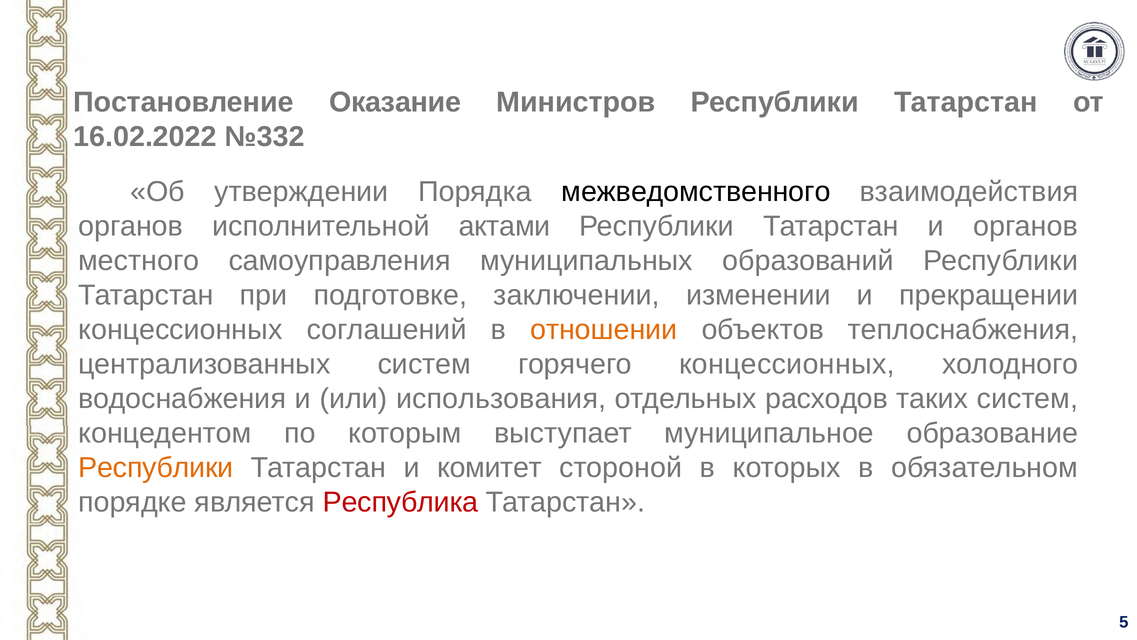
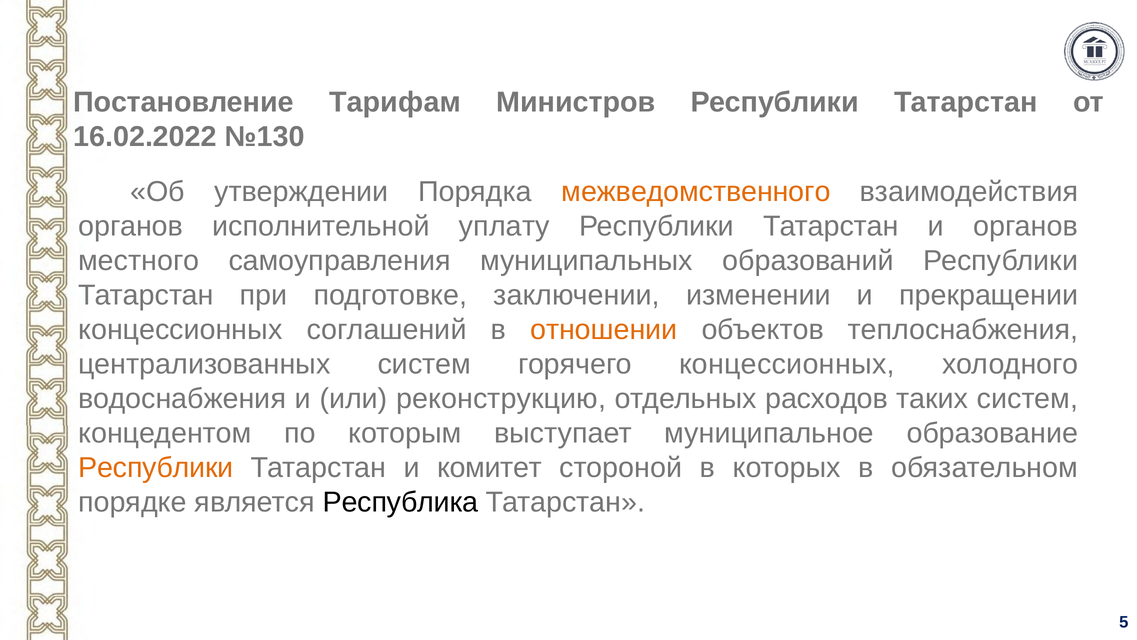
Оказание: Оказание -> Тарифам
№332: №332 -> №130
межведомственного colour: black -> orange
актами: актами -> уплату
использования: использования -> реконструкцию
Республика colour: red -> black
